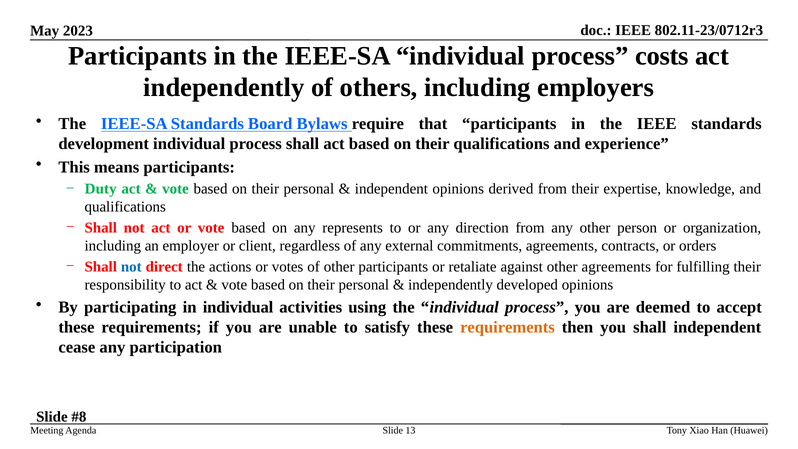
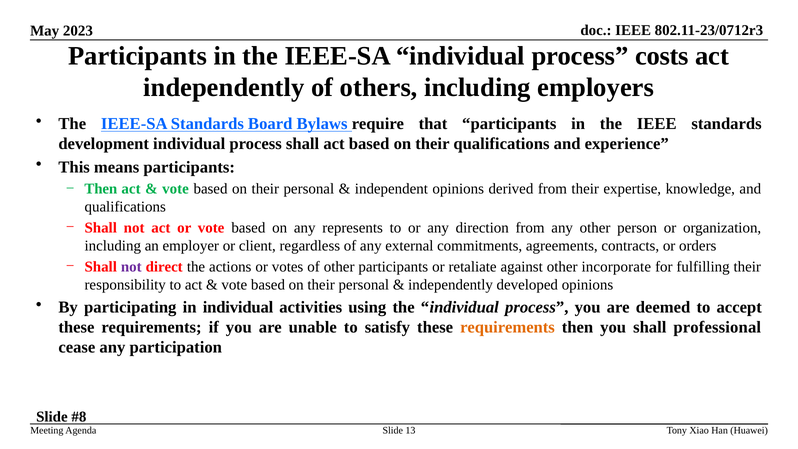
Duty at (101, 189): Duty -> Then
not at (131, 267) colour: blue -> purple
other agreements: agreements -> incorporate
shall independent: independent -> professional
